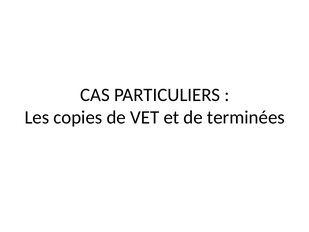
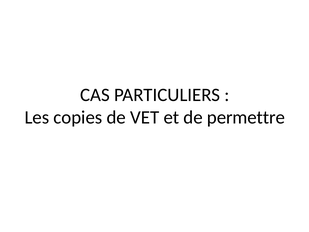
terminées: terminées -> permettre
